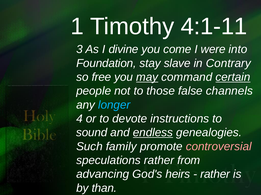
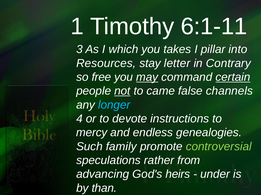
4:1-11: 4:1-11 -> 6:1-11
divine: divine -> which
come: come -> takes
were: were -> pillar
Foundation: Foundation -> Resources
slave: slave -> letter
not underline: none -> present
those: those -> came
sound: sound -> mercy
endless underline: present -> none
controversial colour: pink -> light green
rather at (215, 175): rather -> under
